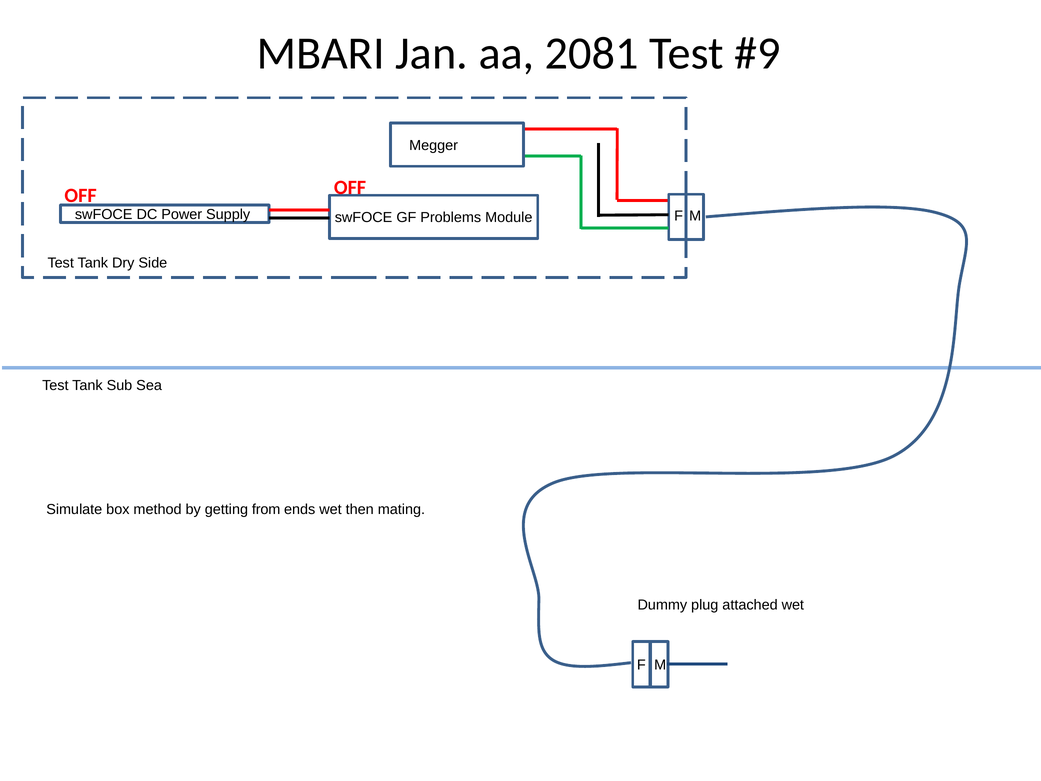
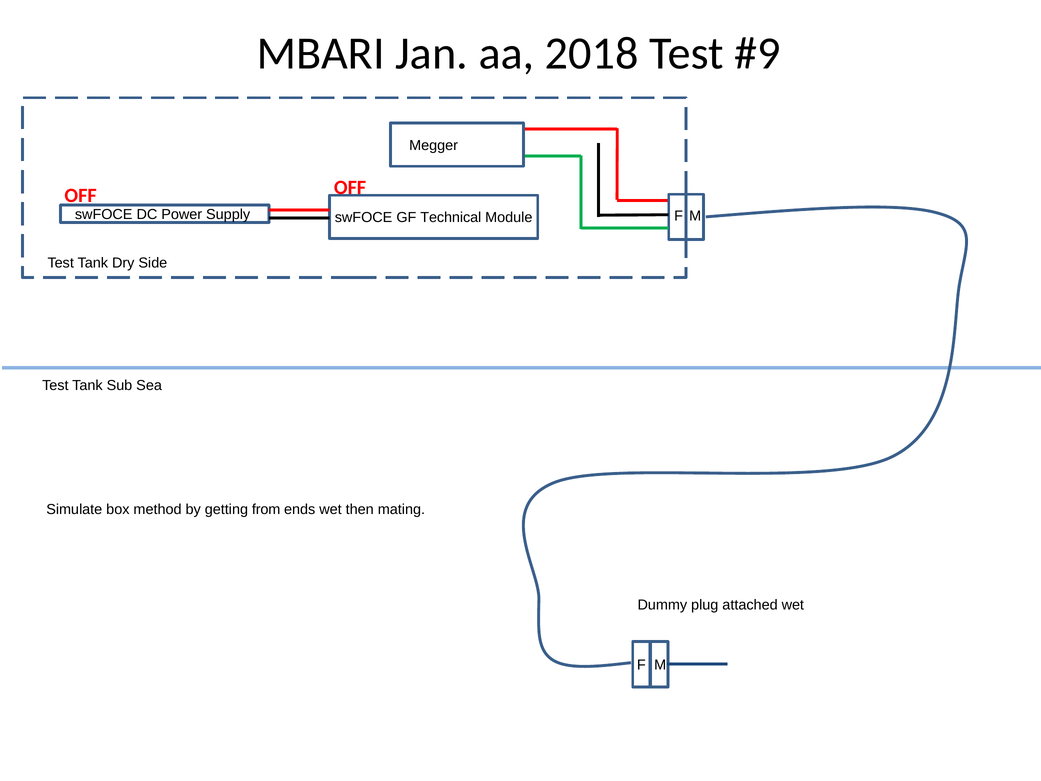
2081: 2081 -> 2018
Problems: Problems -> Technical
